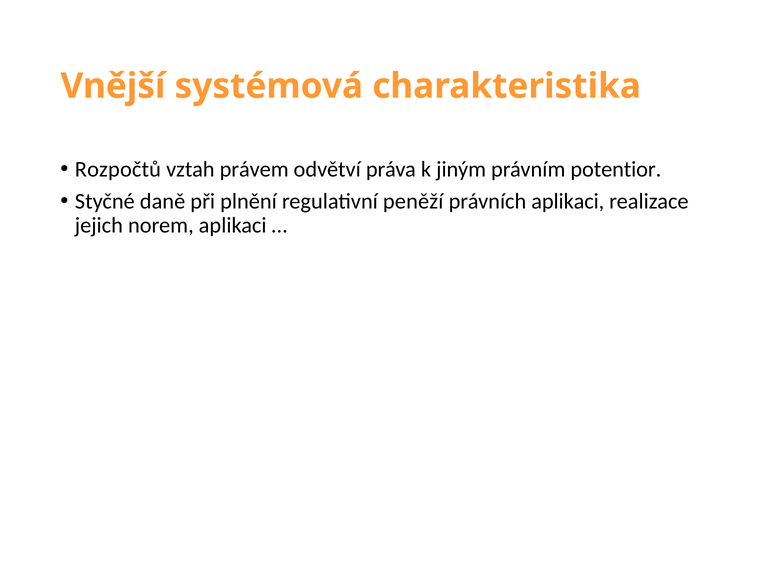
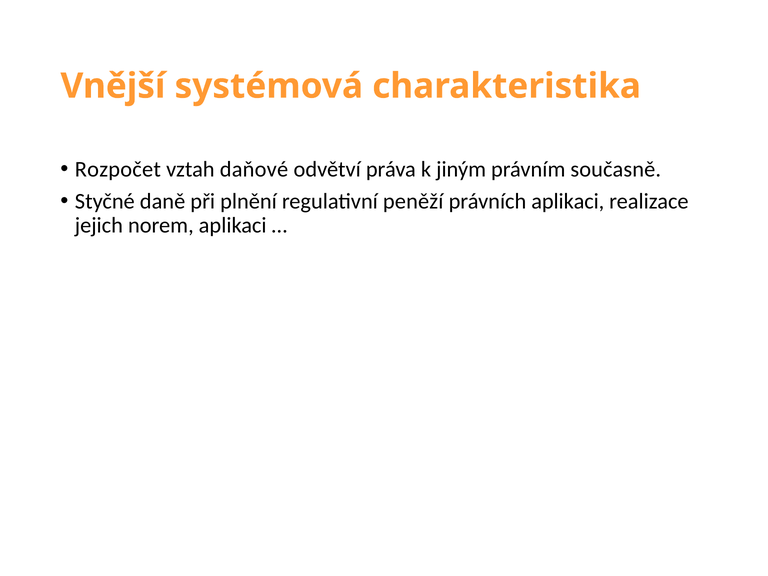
Rozpočtů: Rozpočtů -> Rozpočet
právem: právem -> daňové
potentior: potentior -> současně
